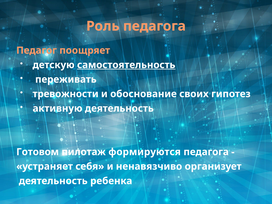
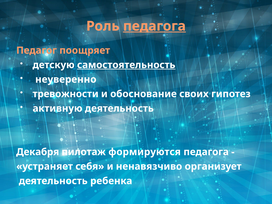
педагога at (154, 26) underline: none -> present
переживать: переживать -> неуверенно
Готовом: Готовом -> Декабря
